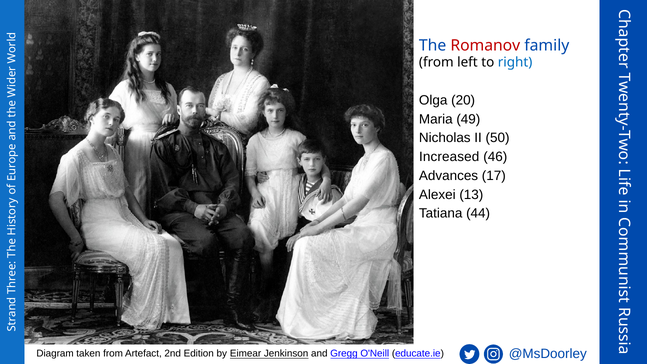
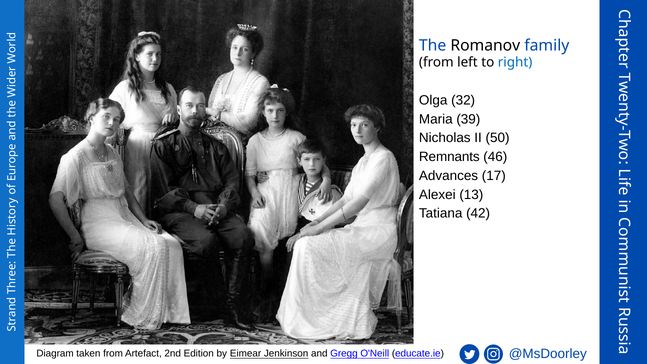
Romanov colour: red -> black
20: 20 -> 32
49: 49 -> 39
Increased: Increased -> Remnants
44: 44 -> 42
